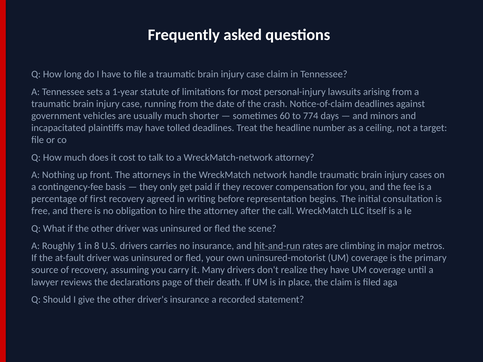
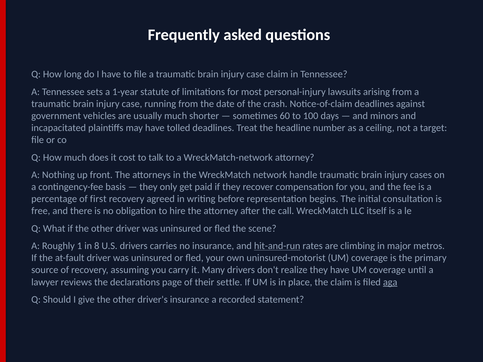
774: 774 -> 100
death: death -> settle
aga underline: none -> present
